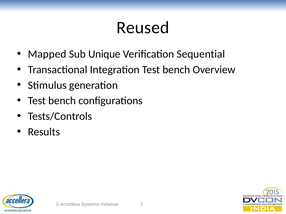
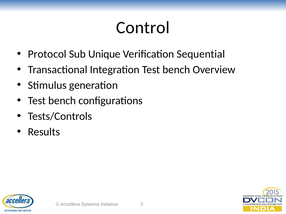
Reused: Reused -> Control
Mapped: Mapped -> Protocol
